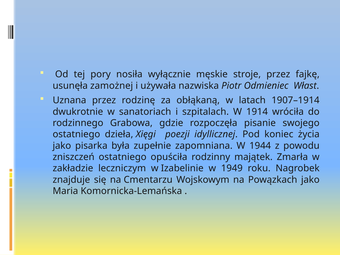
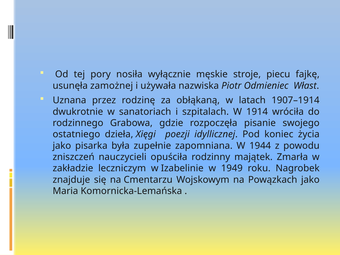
stroje przez: przez -> piecu
zniszczeń ostatniego: ostatniego -> nauczycieli
